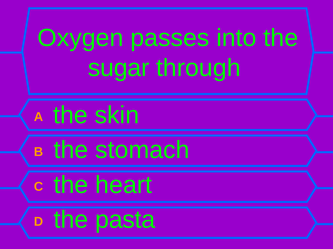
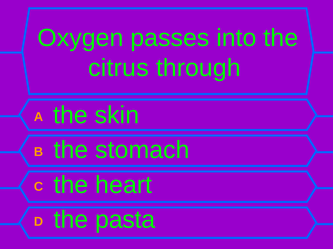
sugar: sugar -> citrus
